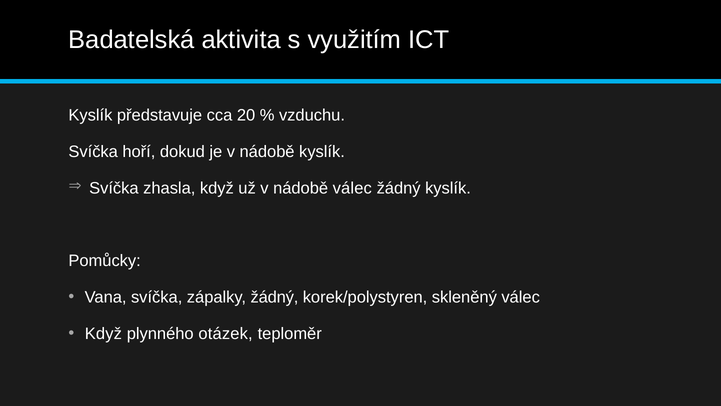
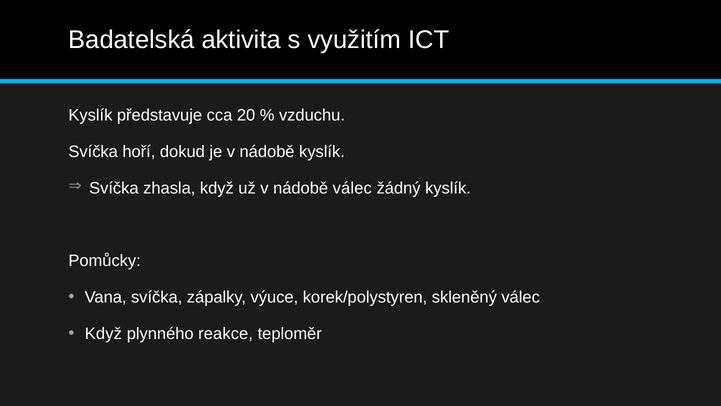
zápalky žádný: žádný -> výuce
otázek: otázek -> reakce
